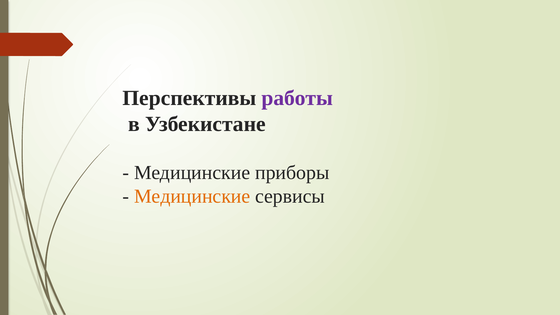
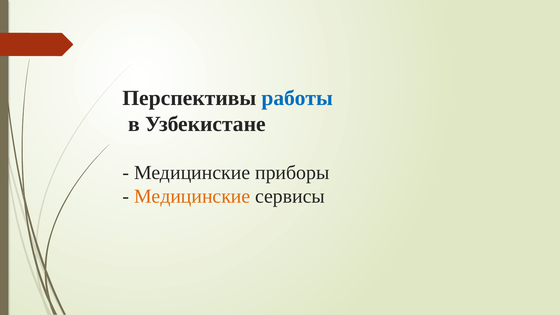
работы colour: purple -> blue
